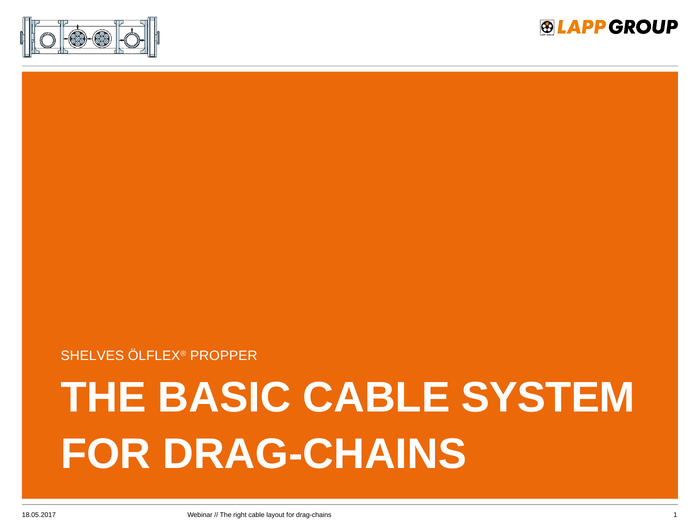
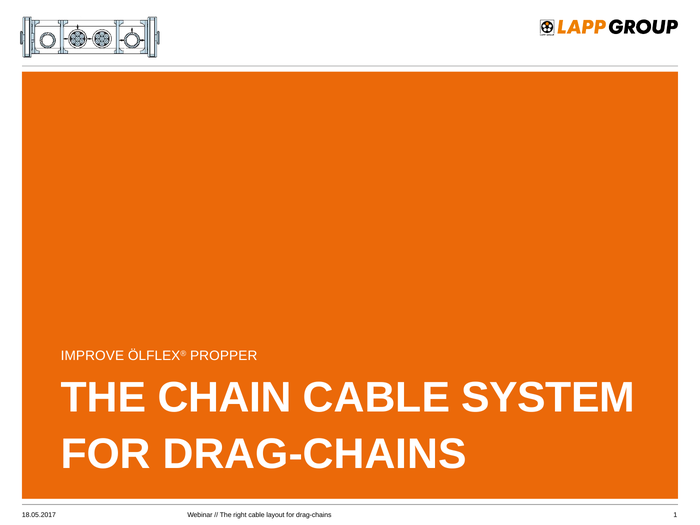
SHELVES: SHELVES -> IMPROVE
BASIC: BASIC -> CHAIN
